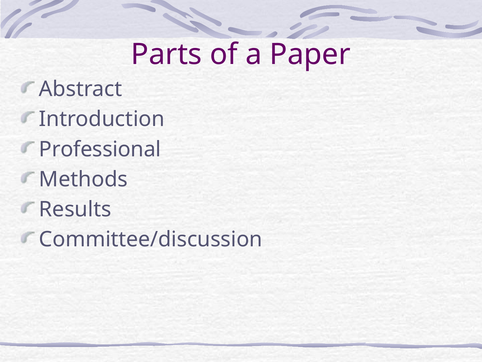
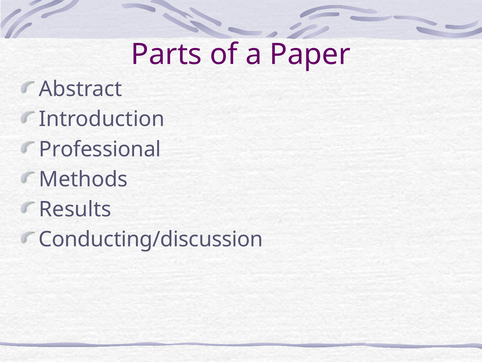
Committee/discussion: Committee/discussion -> Conducting/discussion
